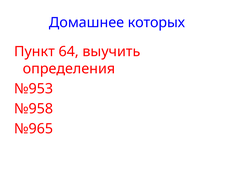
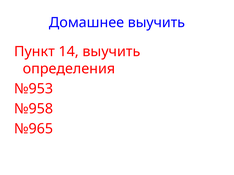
Домашнее которых: которых -> выучить
64: 64 -> 14
